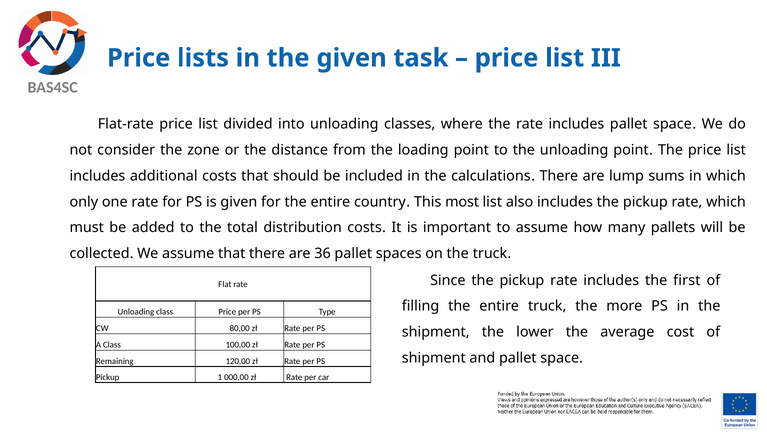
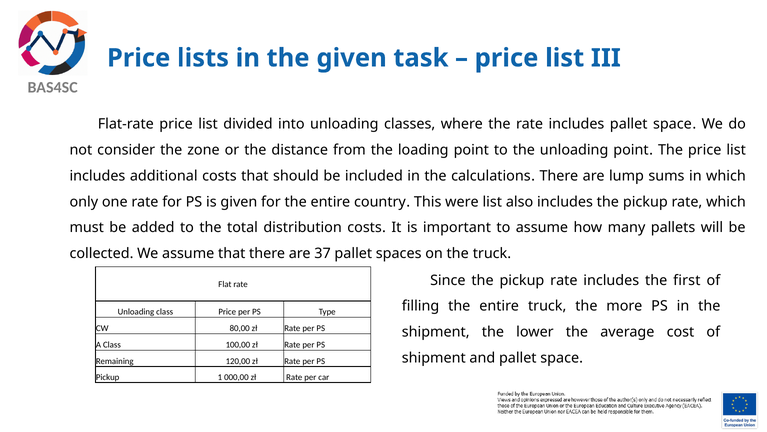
most: most -> were
36: 36 -> 37
